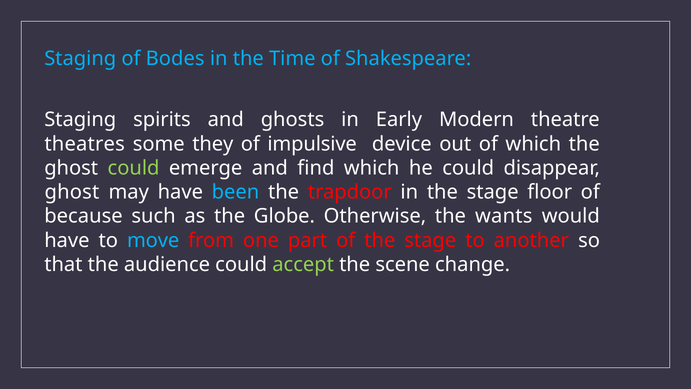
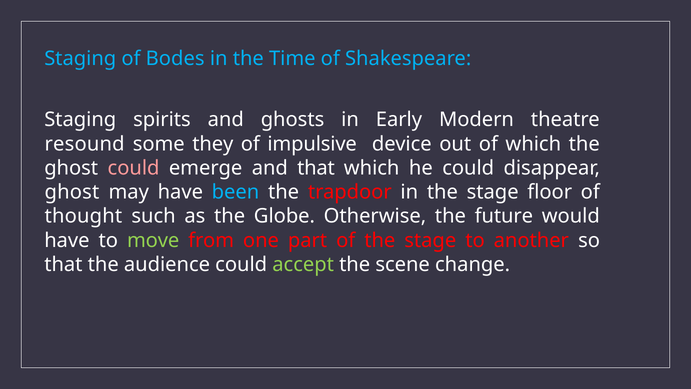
theatres: theatres -> resound
could at (134, 168) colour: light green -> pink
and find: find -> that
because: because -> thought
wants: wants -> future
move colour: light blue -> light green
